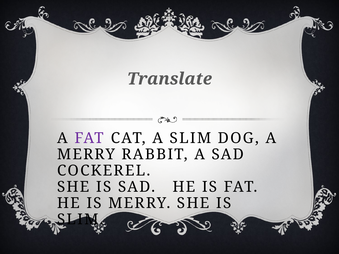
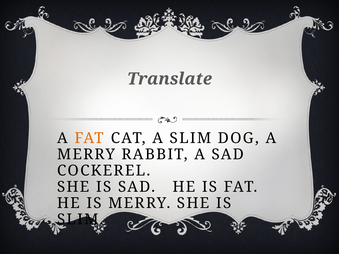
FAT at (89, 138) colour: purple -> orange
